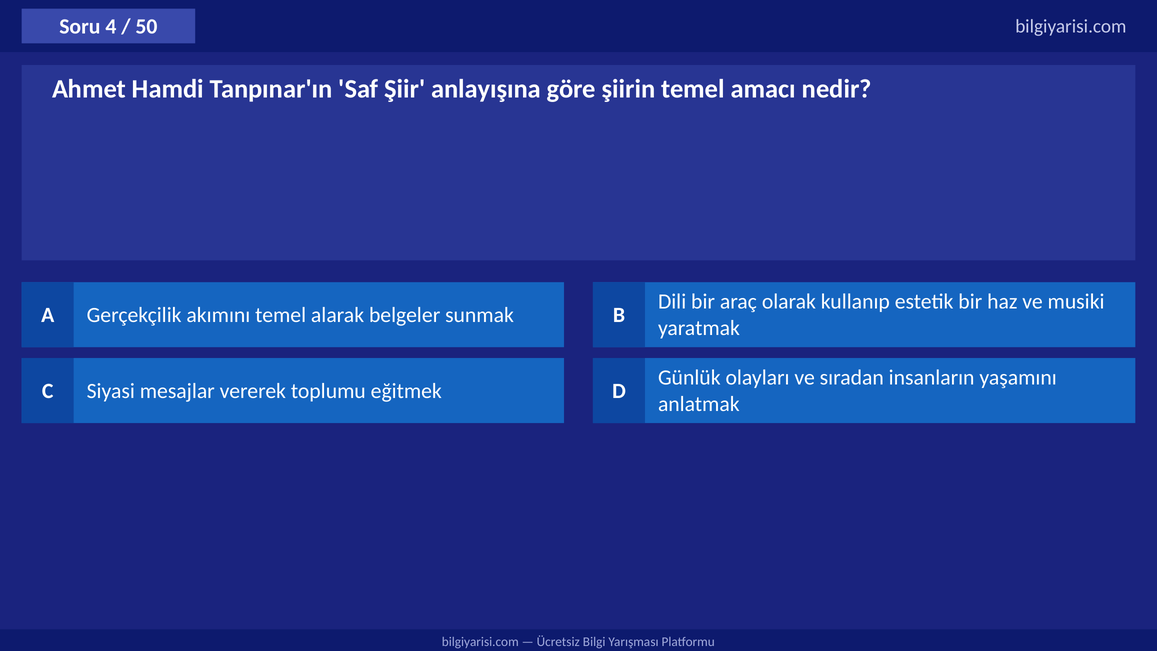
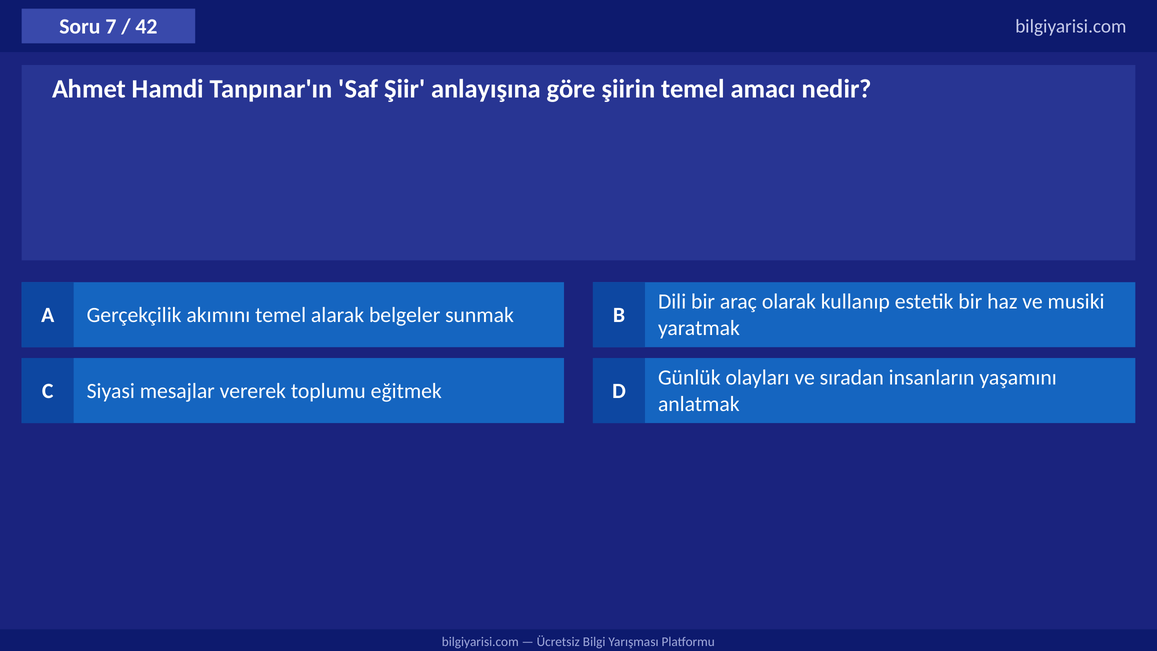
4: 4 -> 7
50: 50 -> 42
